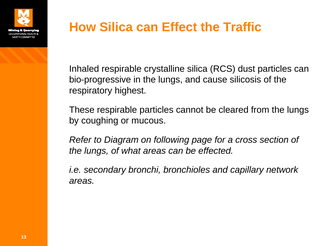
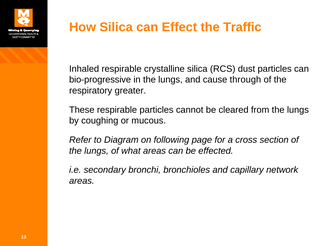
silicosis: silicosis -> through
highest: highest -> greater
